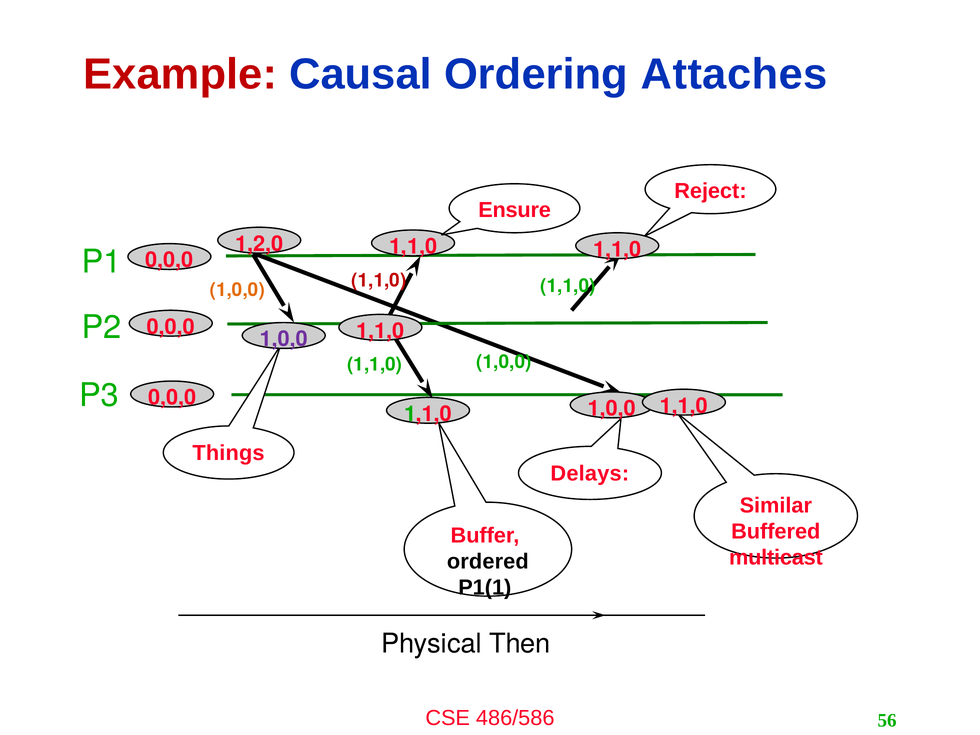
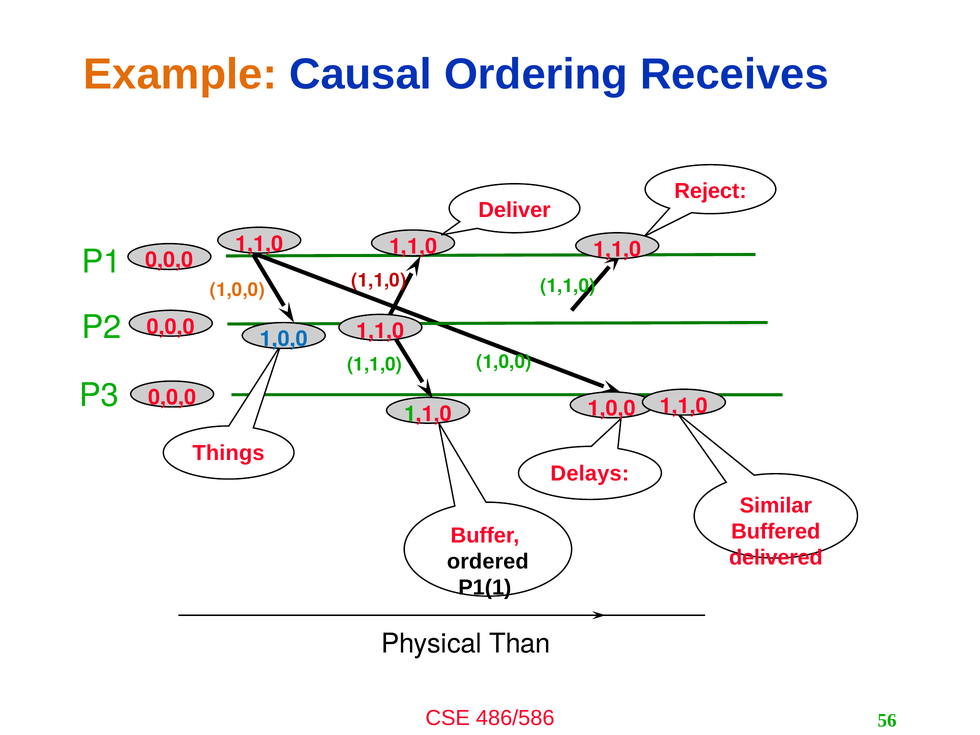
Example colour: red -> orange
Attaches: Attaches -> Receives
Ensure: Ensure -> Deliver
1,2,0 at (259, 244): 1,2,0 -> 1,1,0
1,0,0 at (284, 339) colour: purple -> blue
multicast: multicast -> delivered
Then: Then -> Than
